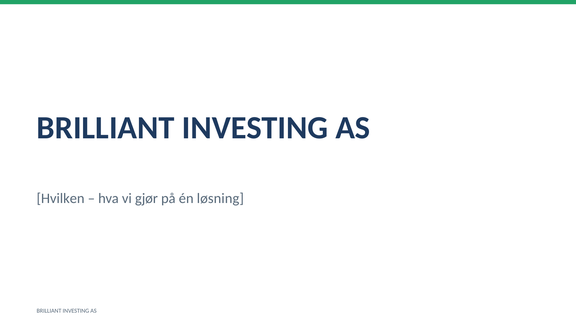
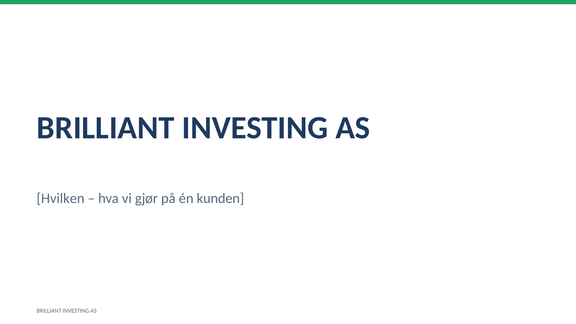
løsning: løsning -> kunden
